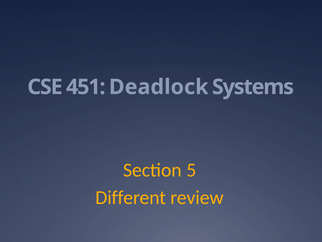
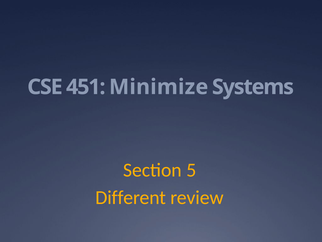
Deadlock: Deadlock -> Minimize
